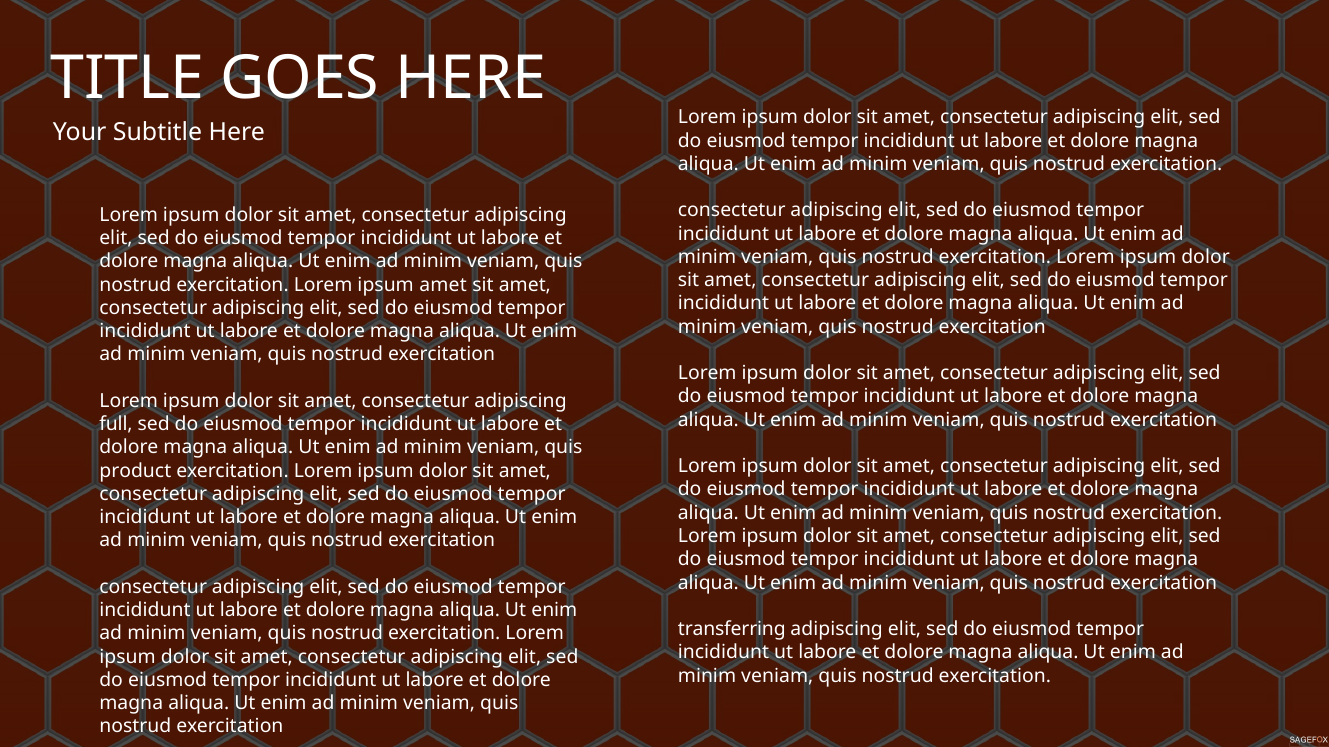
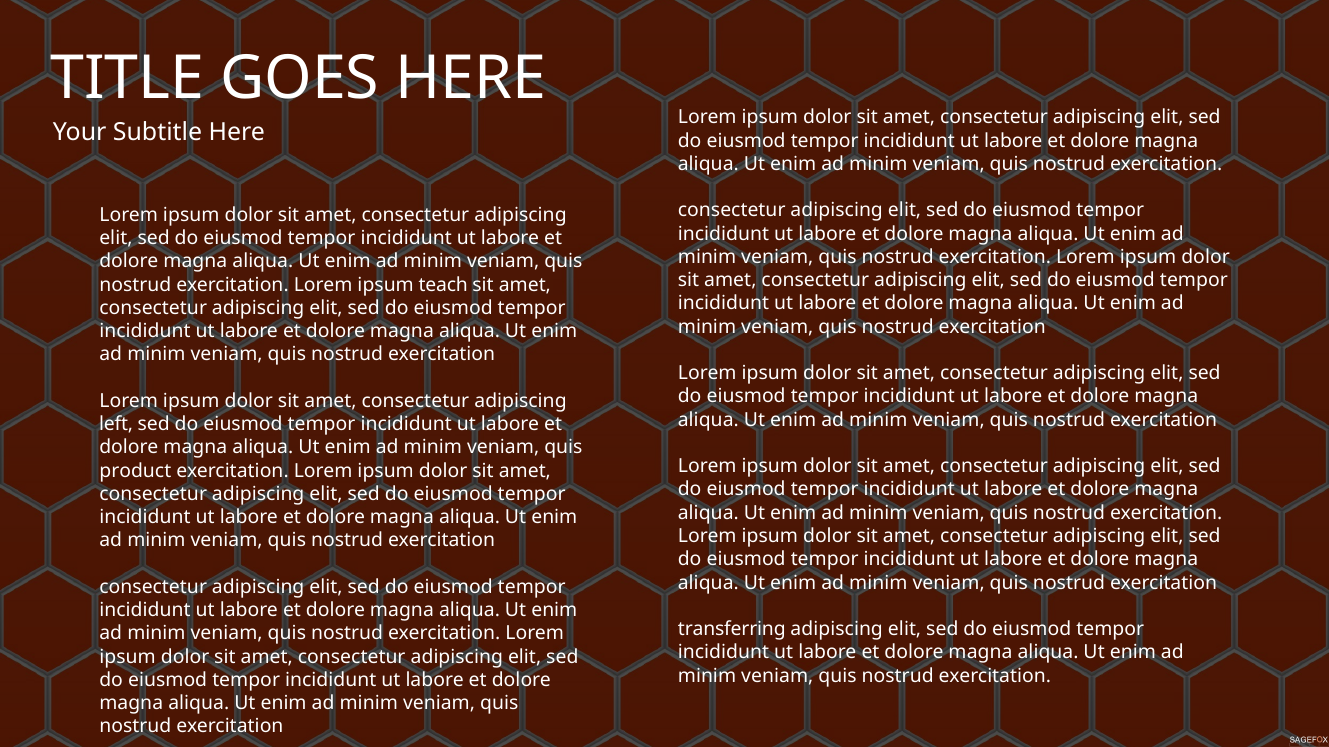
ipsum amet: amet -> teach
full: full -> left
